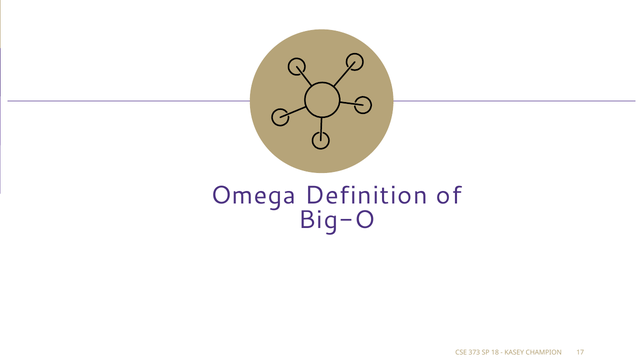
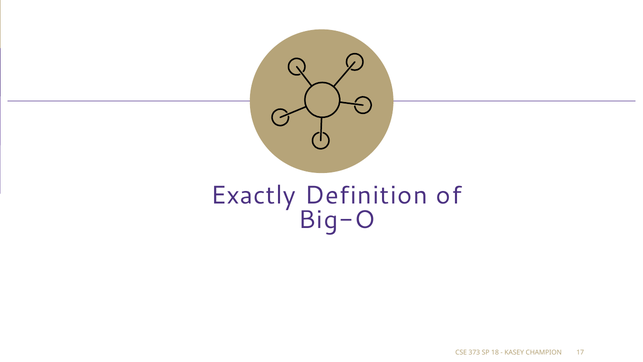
Omega: Omega -> Exactly
